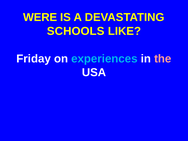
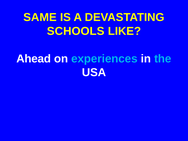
WERE: WERE -> SAME
Friday: Friday -> Ahead
the colour: pink -> light blue
